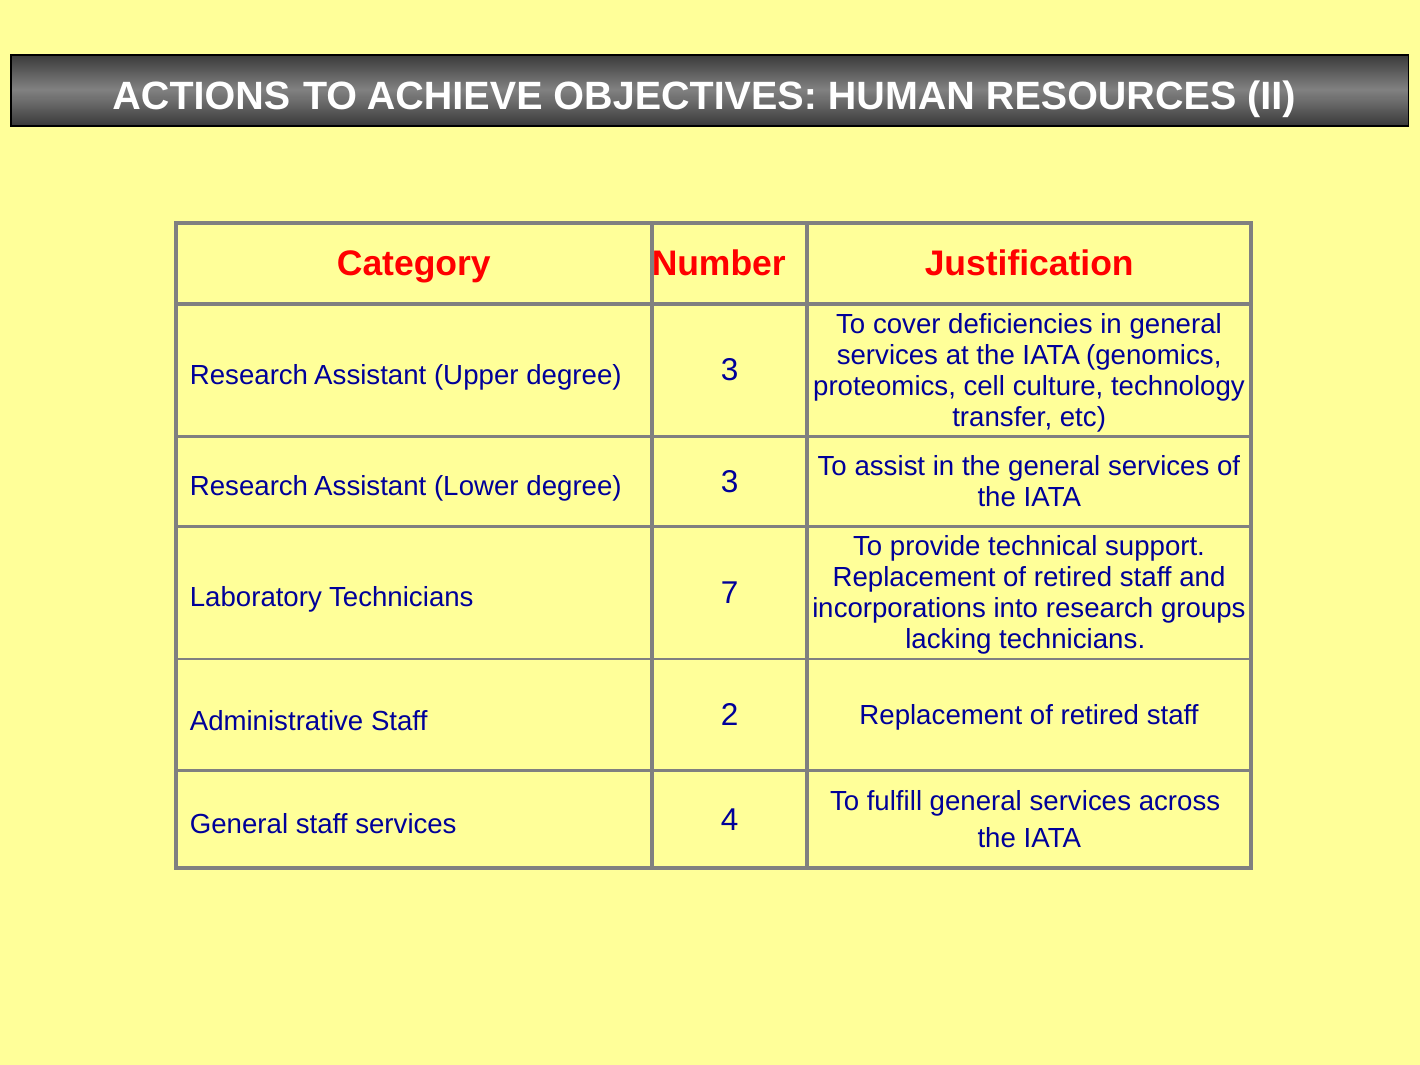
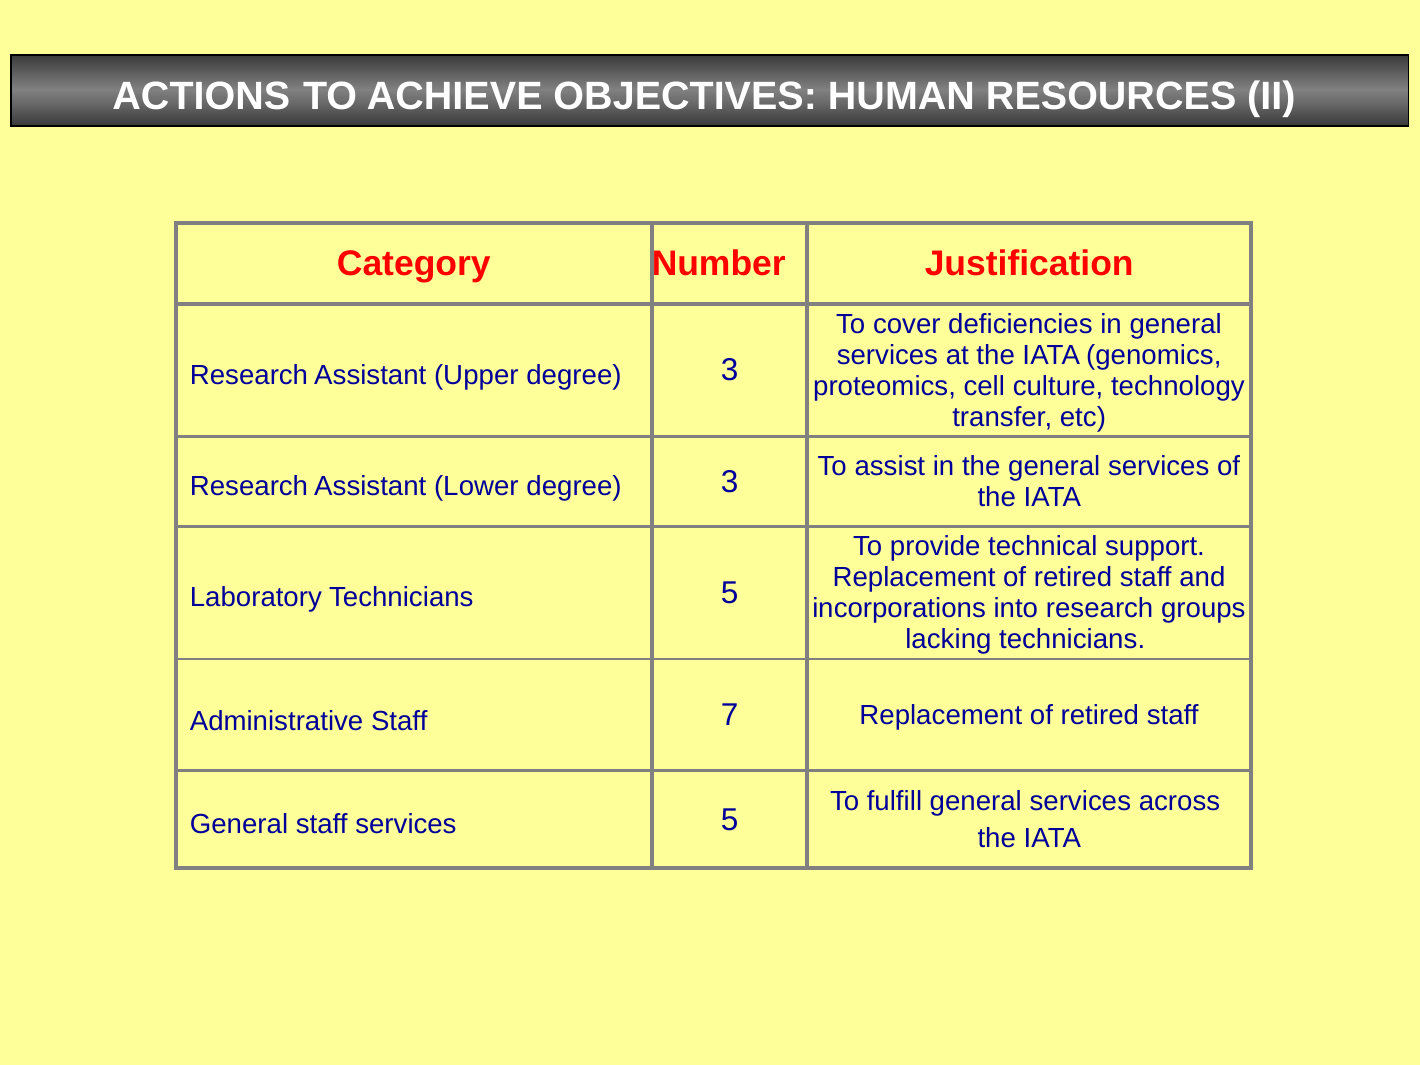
Technicians 7: 7 -> 5
2: 2 -> 7
services 4: 4 -> 5
